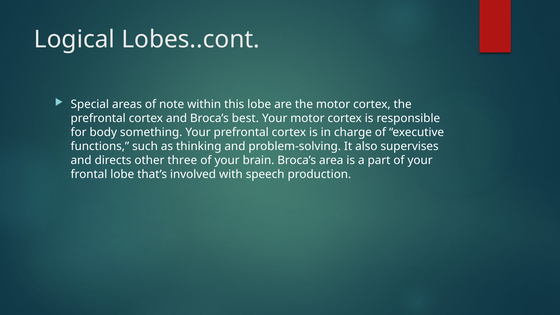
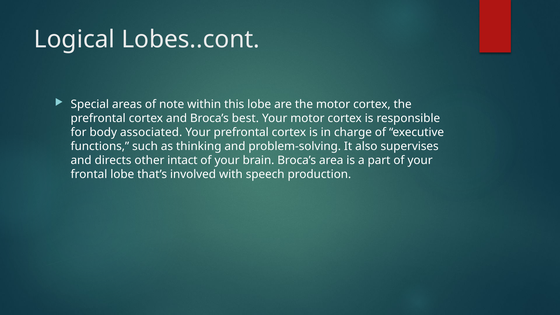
something: something -> associated
three: three -> intact
